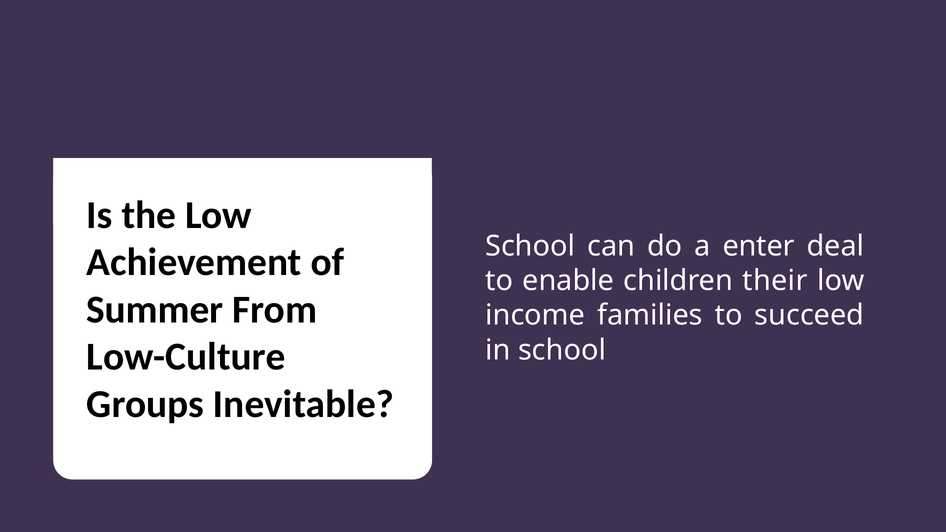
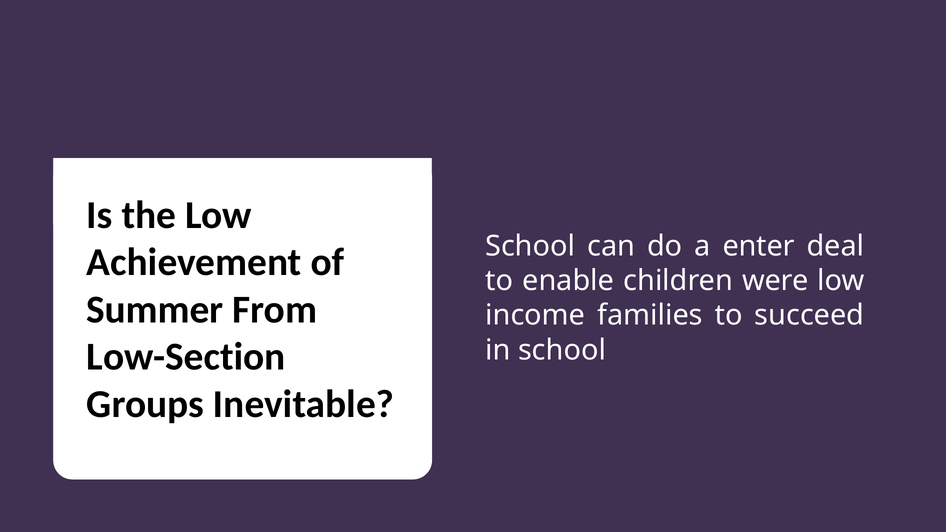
their: their -> were
Low-Culture: Low-Culture -> Low-Section
